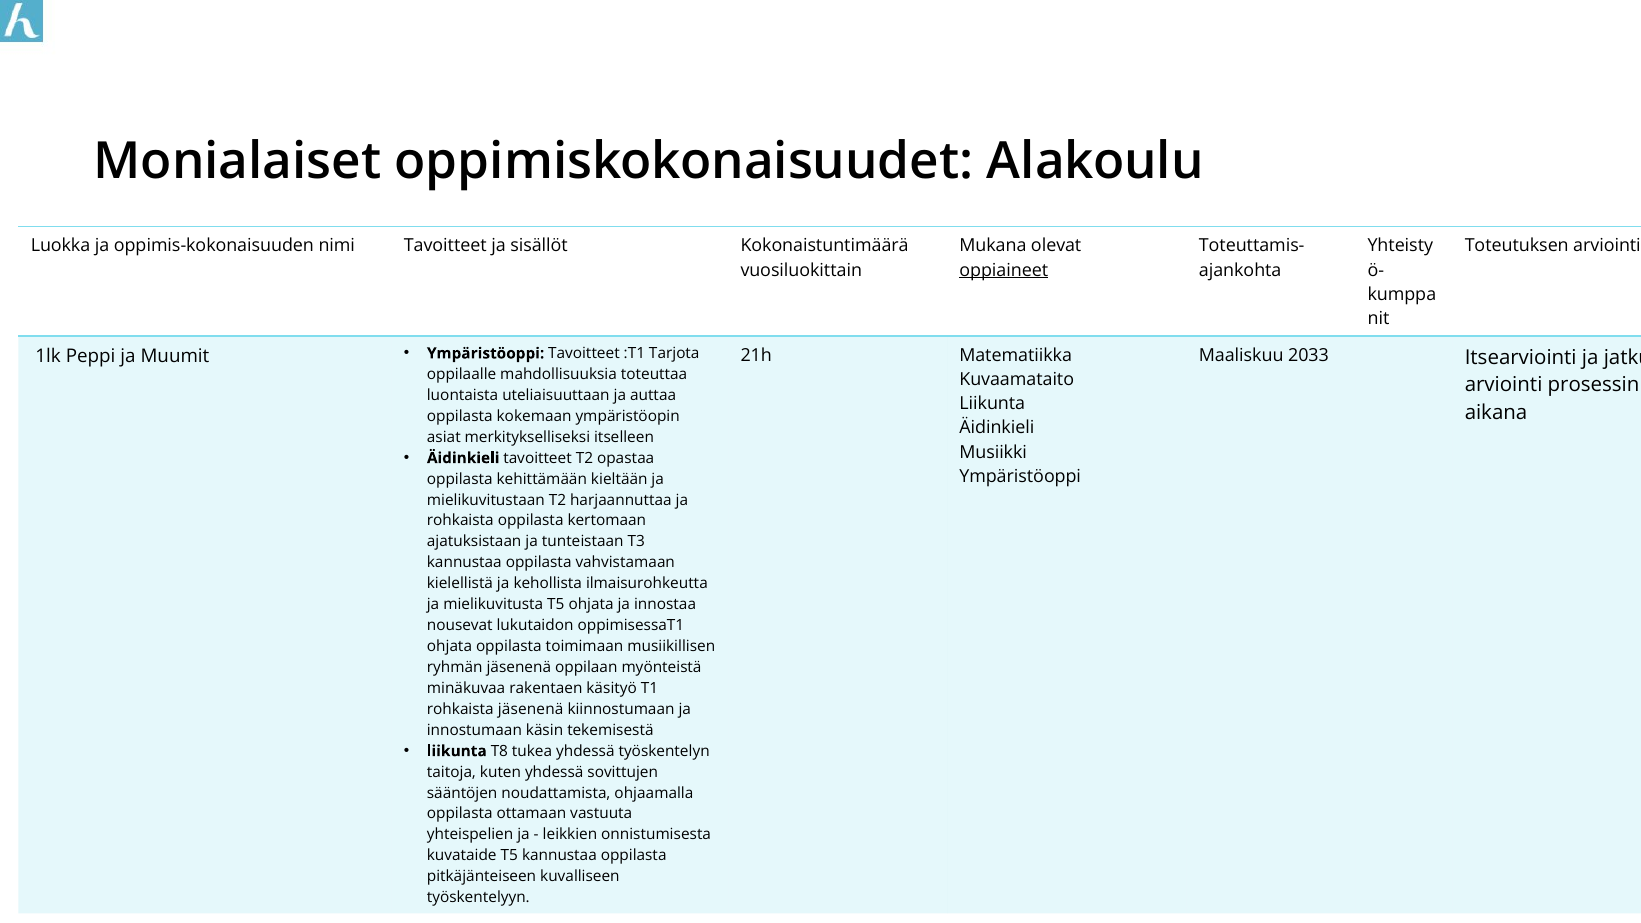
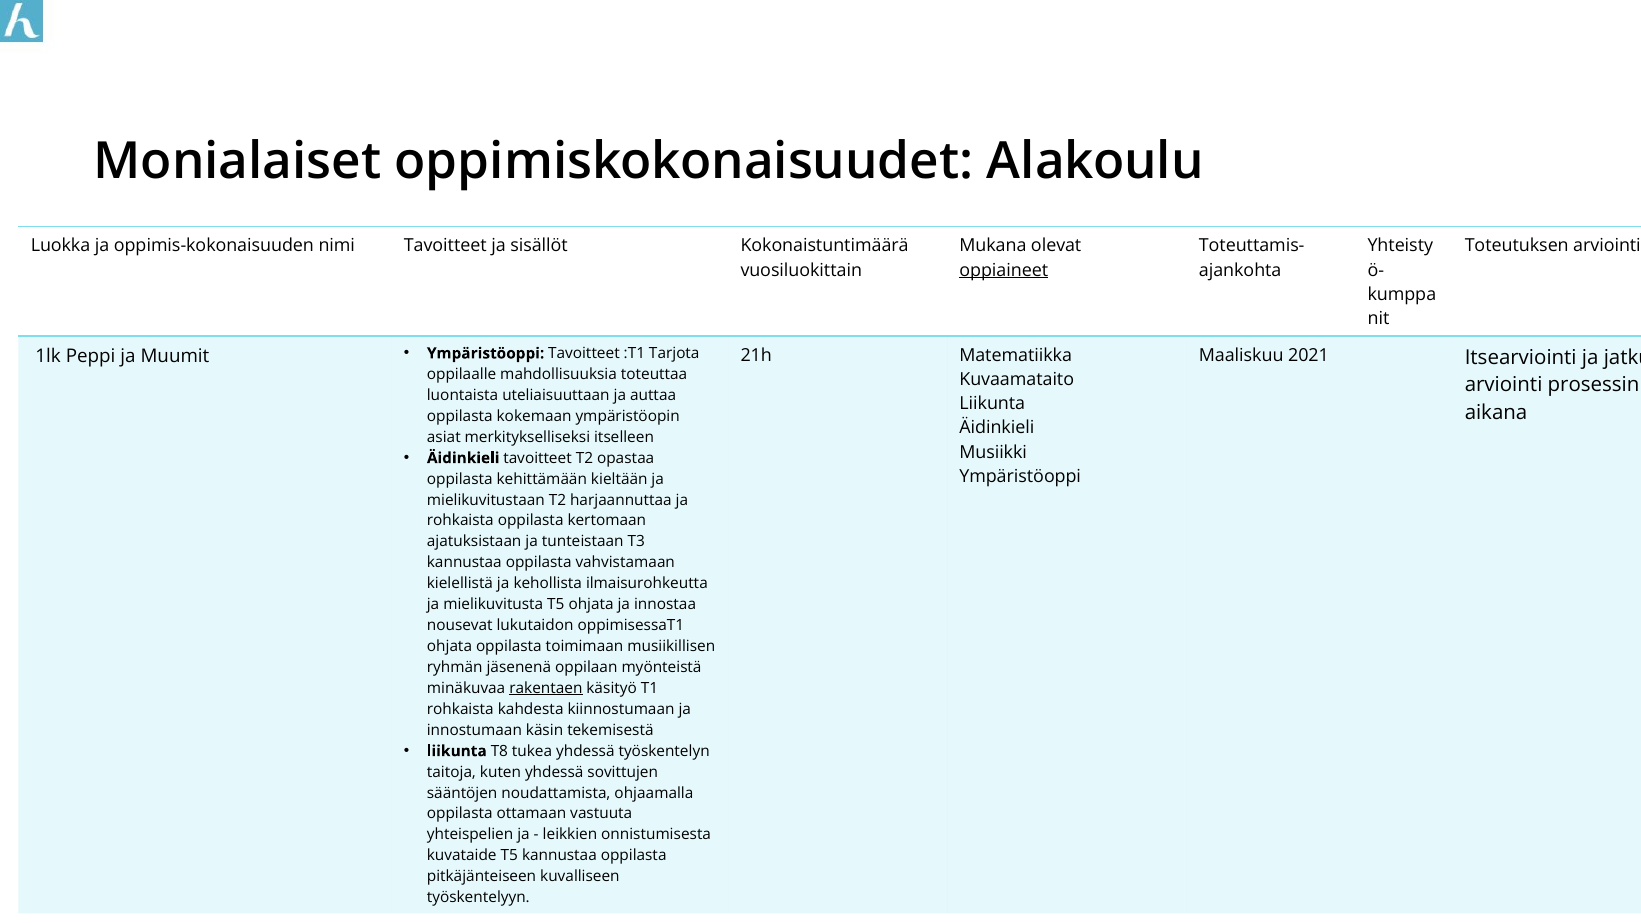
2033: 2033 -> 2021
rakentaen underline: none -> present
rohkaista jäsenenä: jäsenenä -> kahdesta
